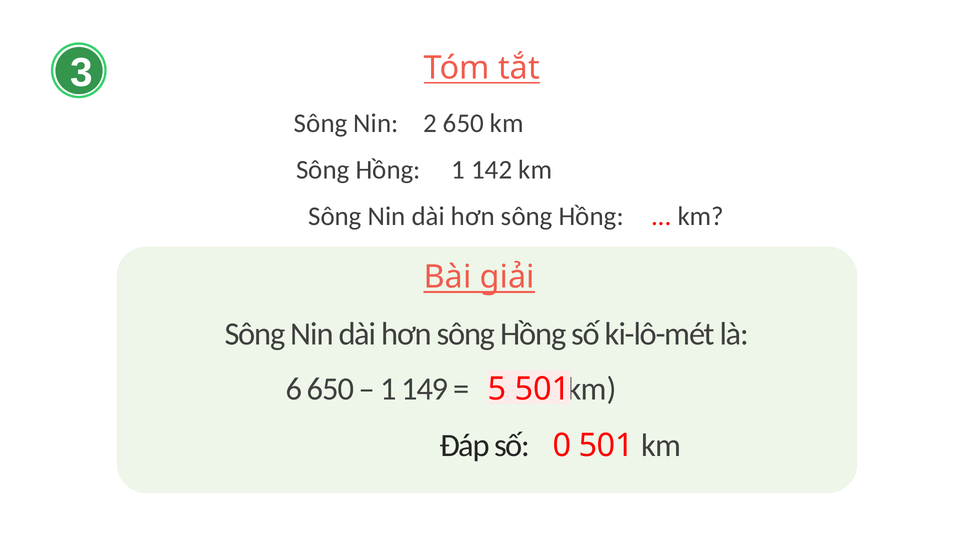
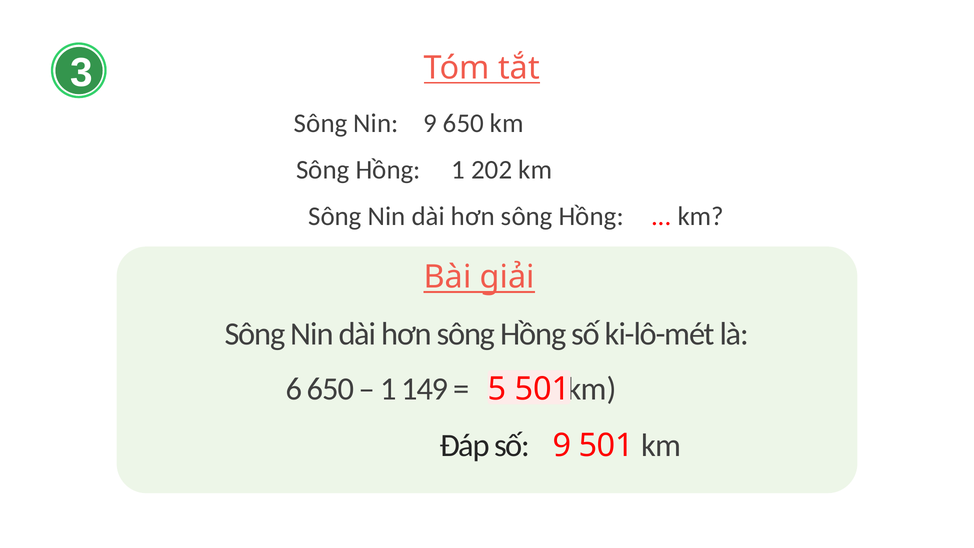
Nin 2: 2 -> 9
142: 142 -> 202
số 0: 0 -> 9
